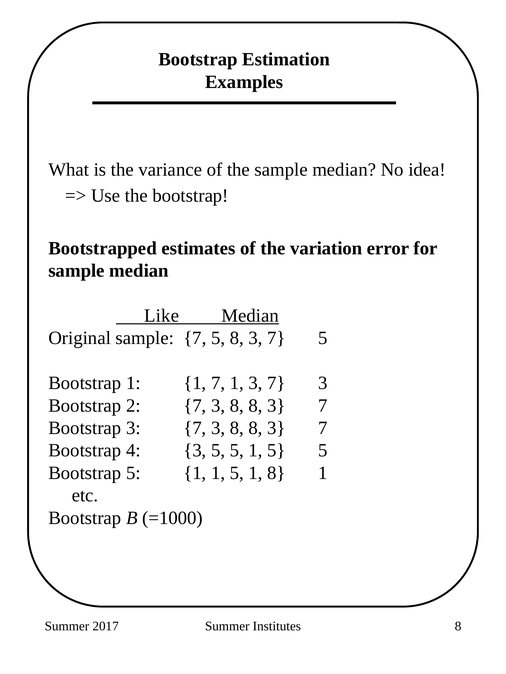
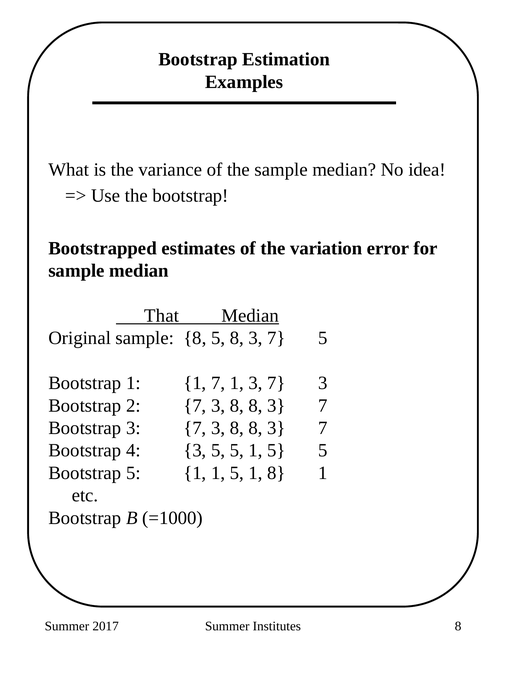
Like: Like -> That
sample 7: 7 -> 8
